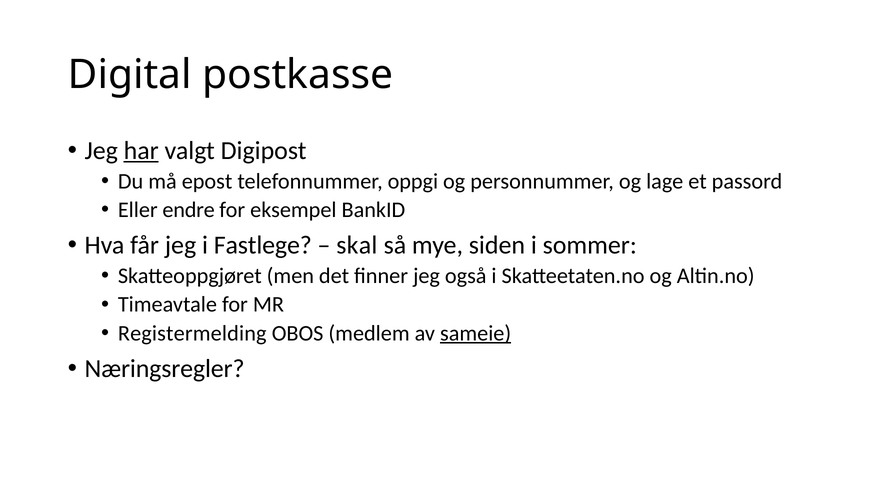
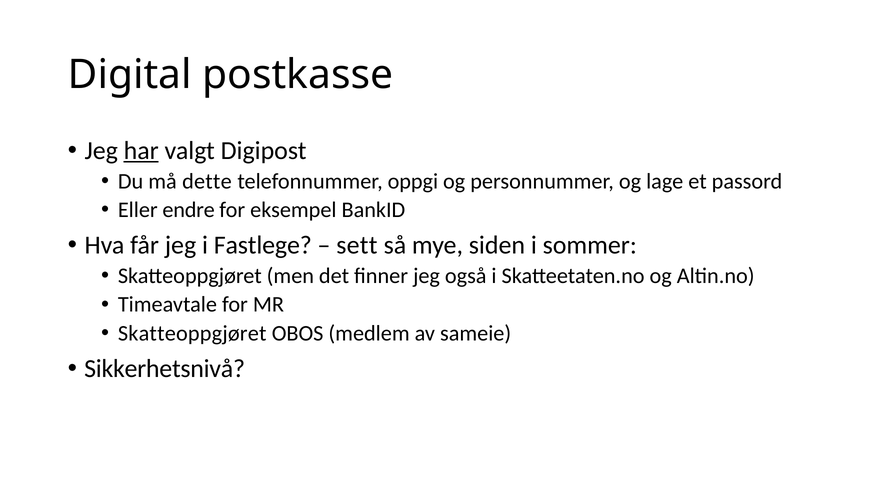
epost: epost -> dette
skal: skal -> sett
Registermelding at (192, 333): Registermelding -> Skatteoppgjøret
sameie underline: present -> none
Næringsregler: Næringsregler -> Sikkerhetsnivå
